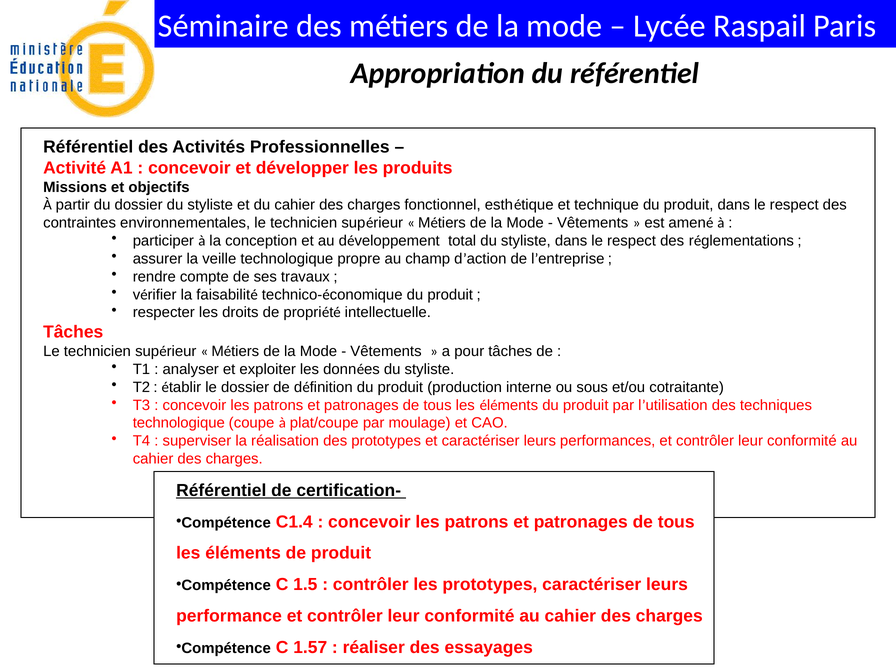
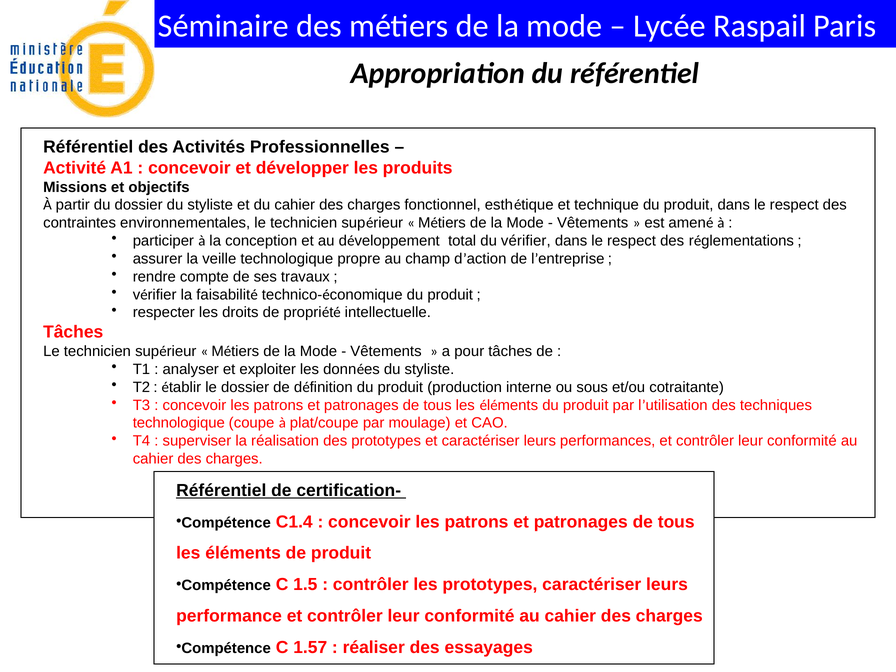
total du styliste: styliste -> vérifier
